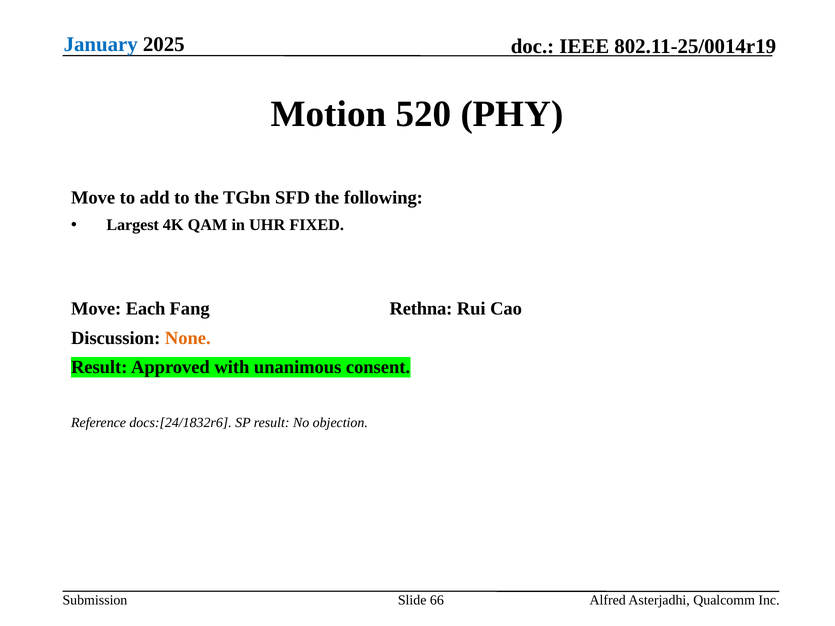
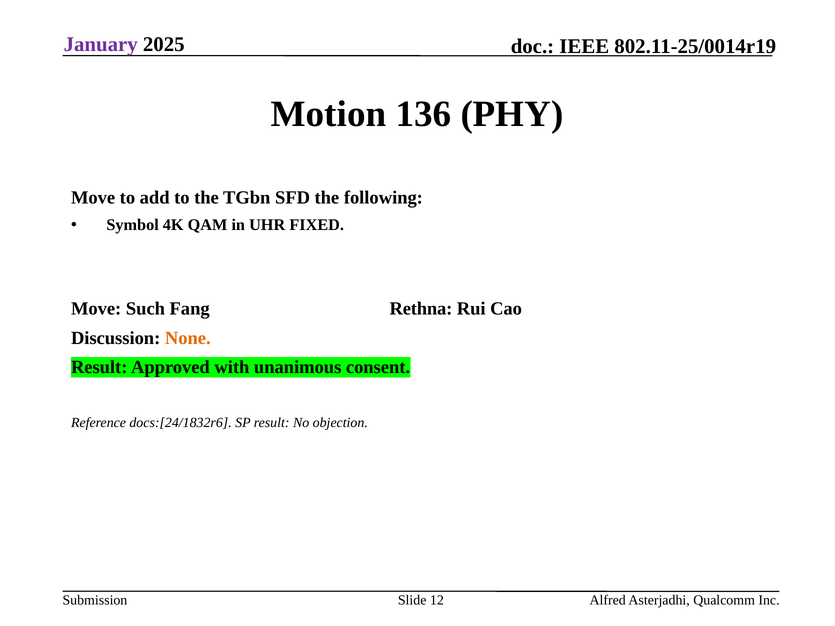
January colour: blue -> purple
520: 520 -> 136
Largest: Largest -> Symbol
Each: Each -> Such
66: 66 -> 12
